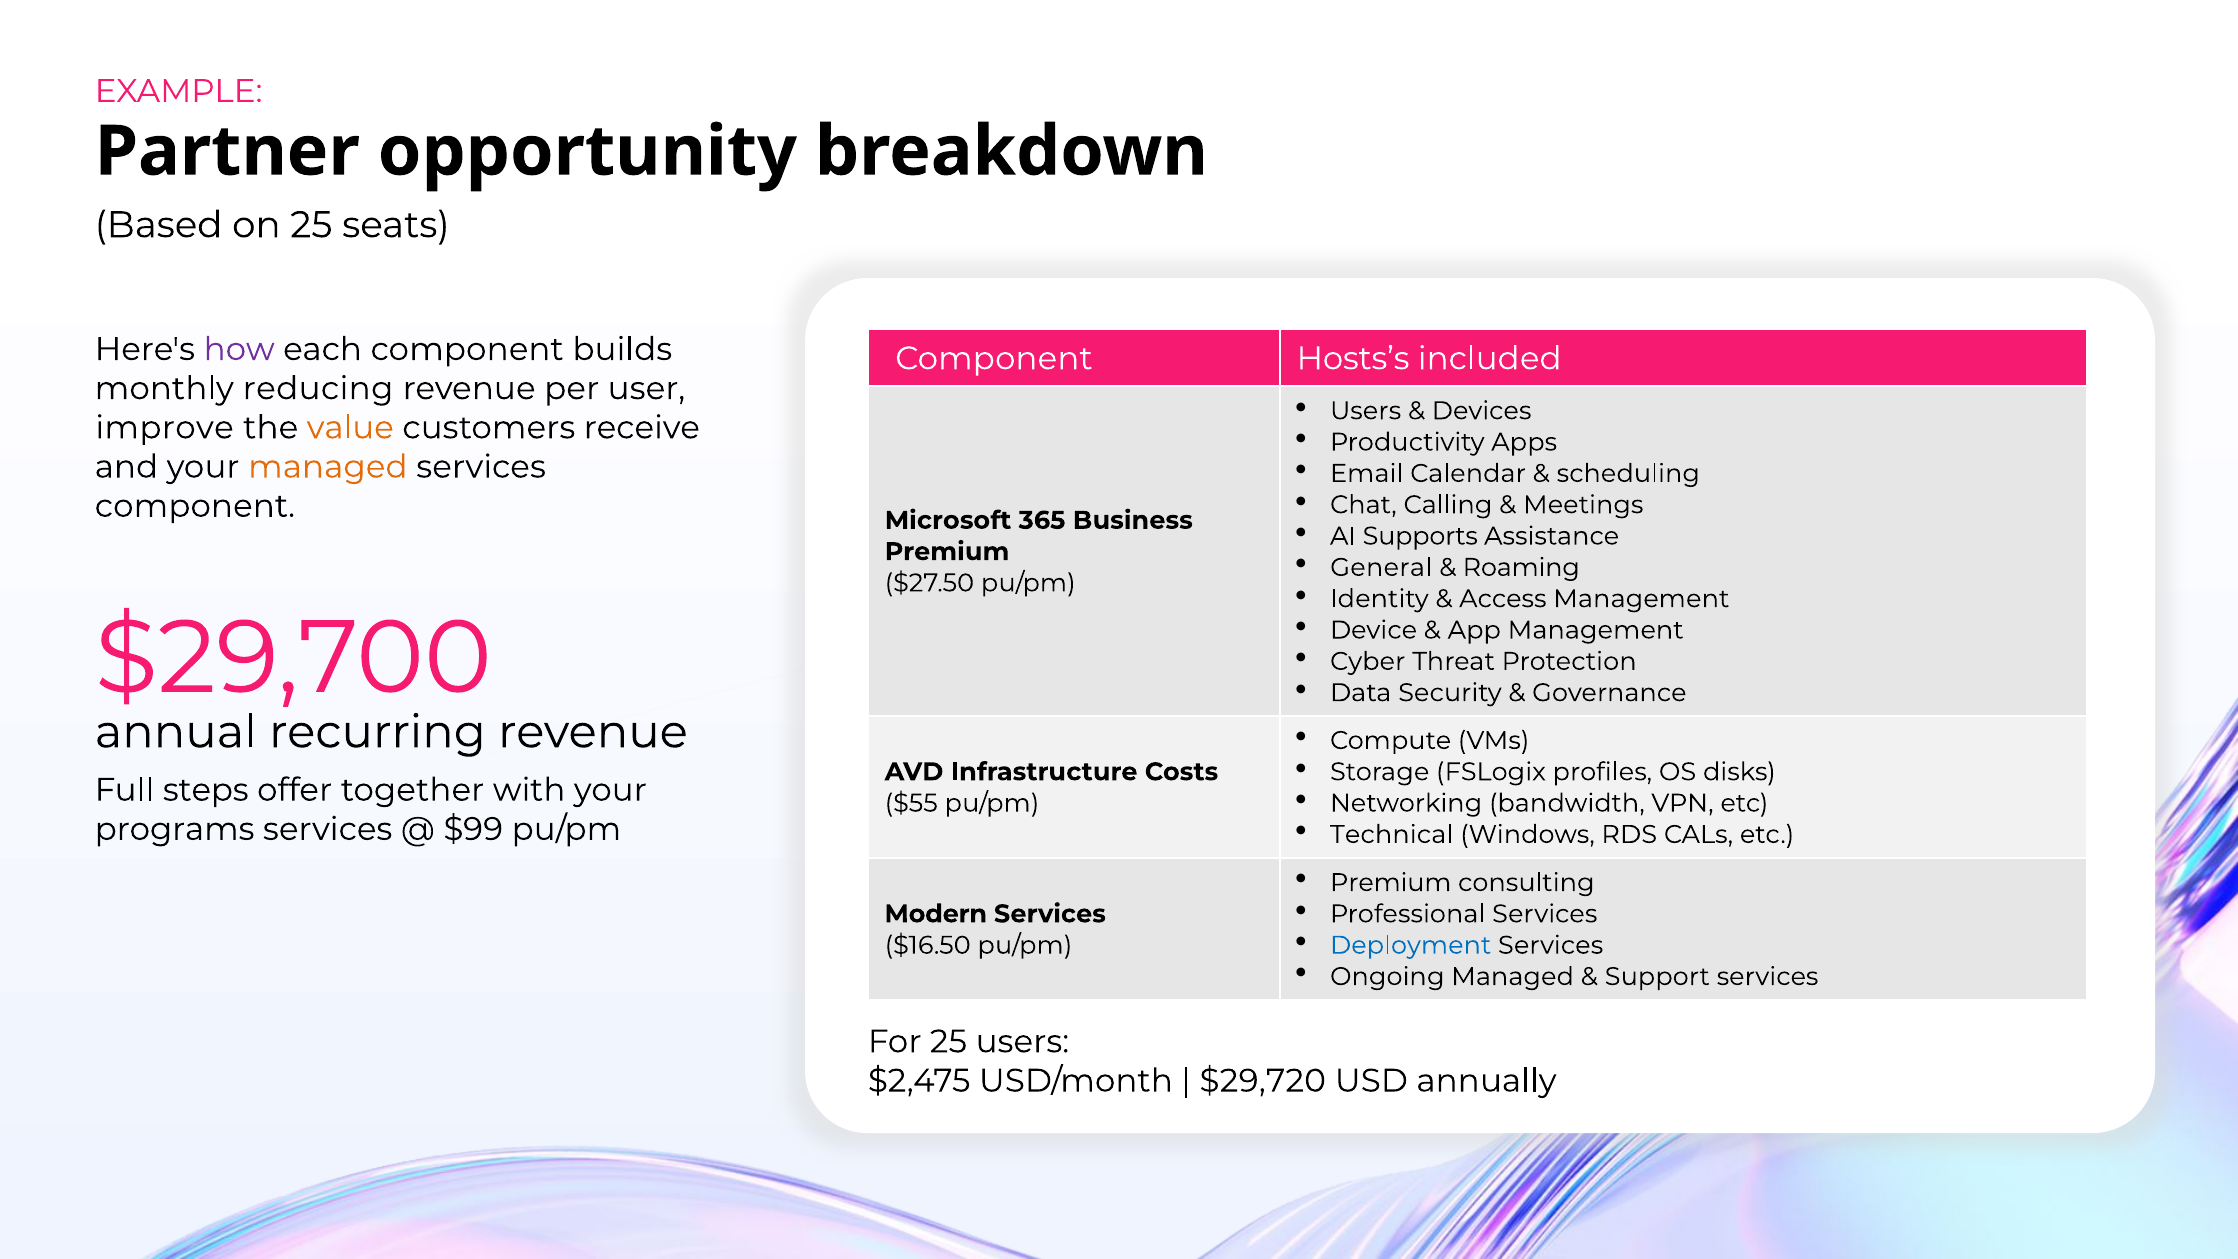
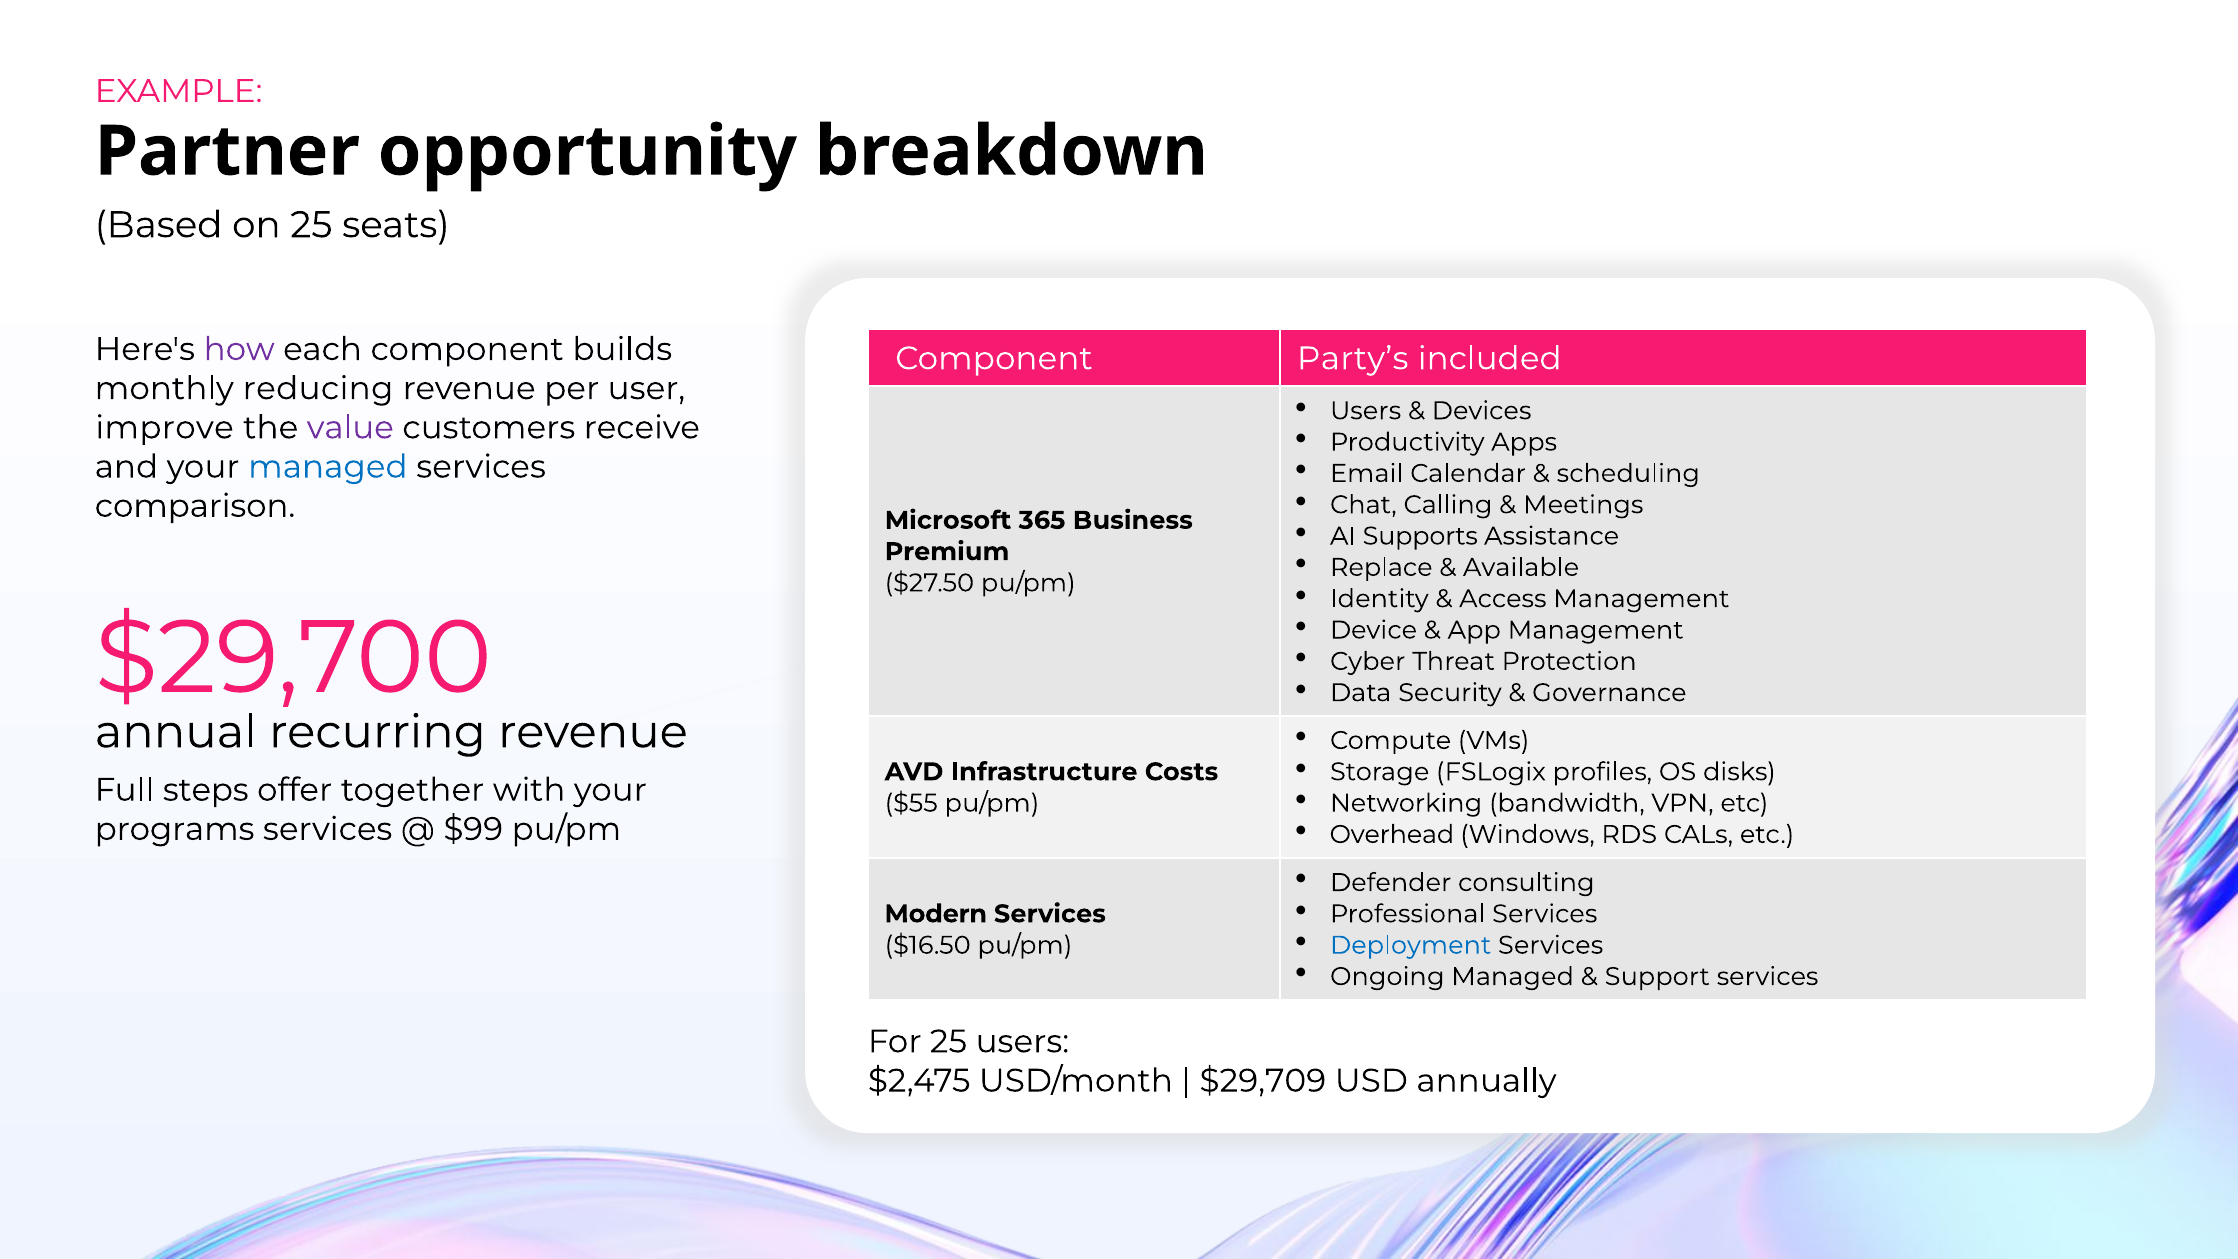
Hosts’s: Hosts’s -> Party’s
value colour: orange -> purple
managed at (328, 467) colour: orange -> blue
component at (195, 506): component -> comparison
General: General -> Replace
Roaming: Roaming -> Available
Technical: Technical -> Overhead
Premium at (1391, 883): Premium -> Defender
$29,720: $29,720 -> $29,709
